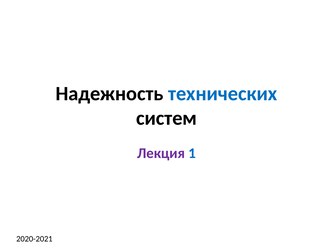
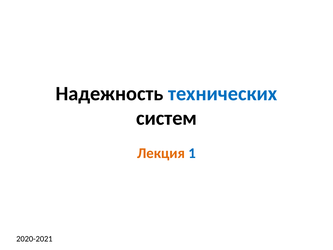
Лекция colour: purple -> orange
